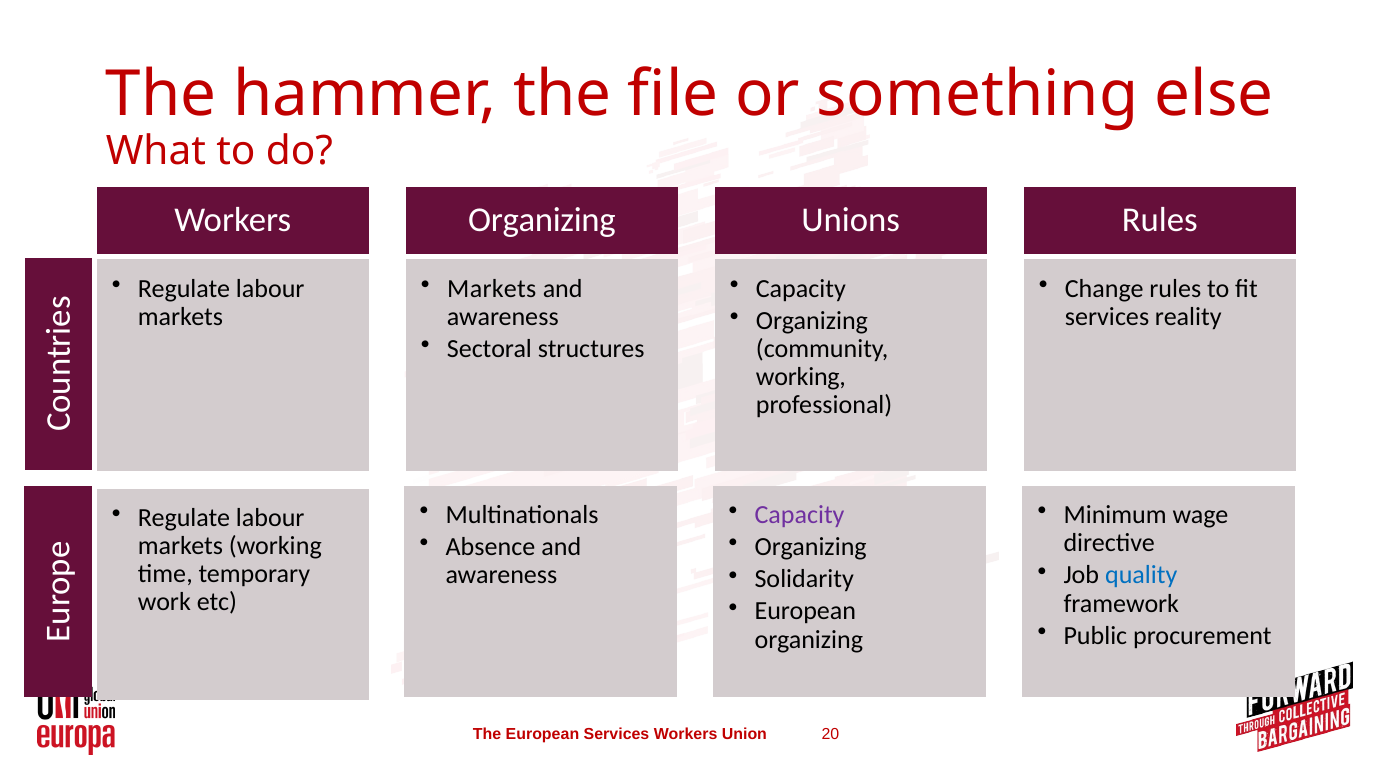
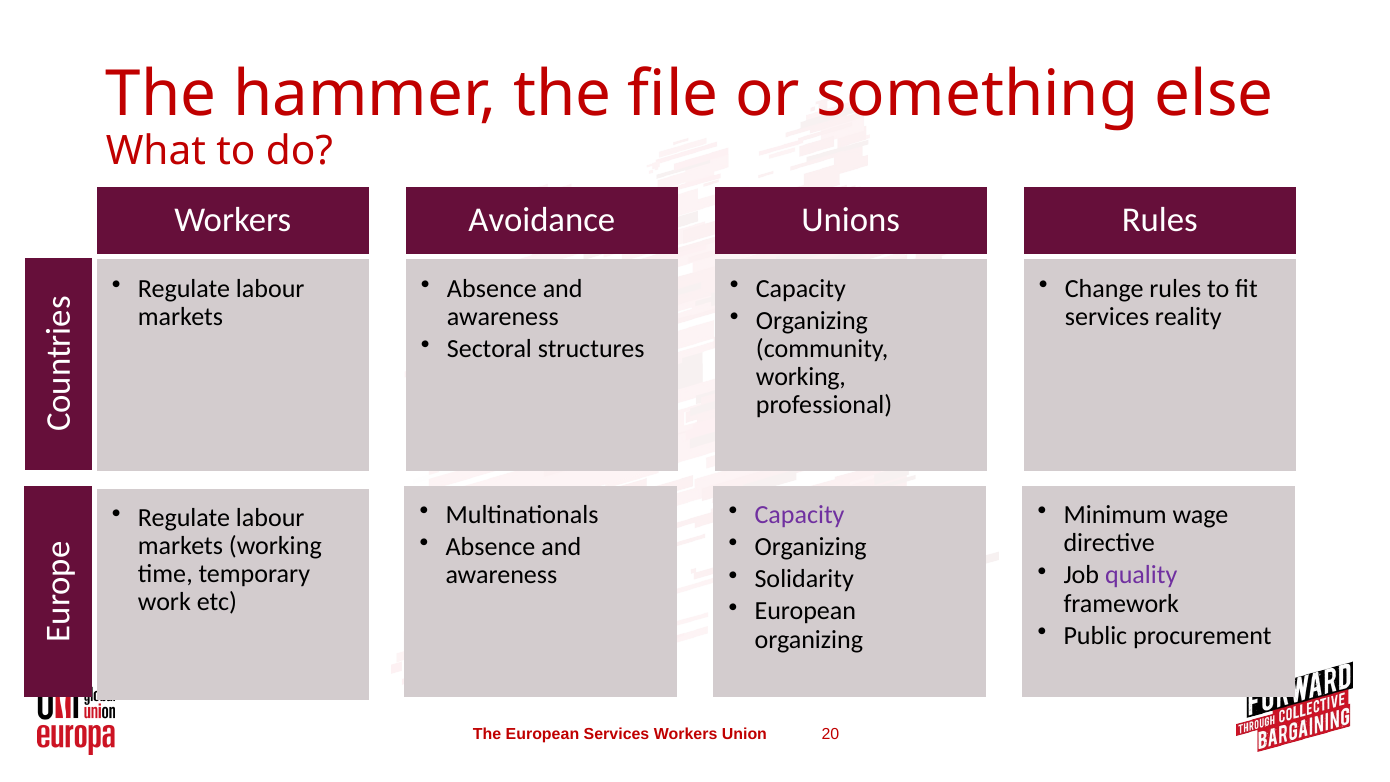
Organizing at (542, 220): Organizing -> Avoidance
Markets at (492, 288): Markets -> Absence
quality colour: blue -> purple
